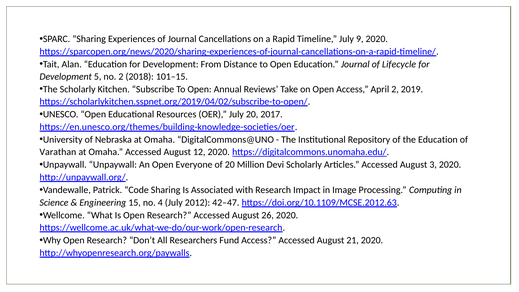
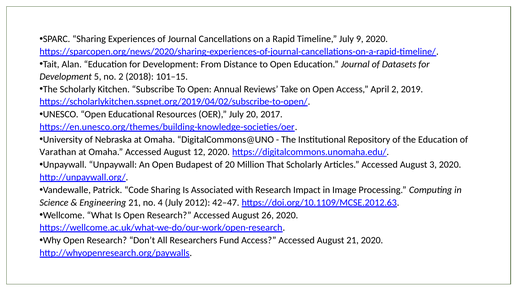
Lifecycle: Lifecycle -> Datasets
Everyone: Everyone -> Budapest
Devi: Devi -> That
Engineering 15: 15 -> 21
